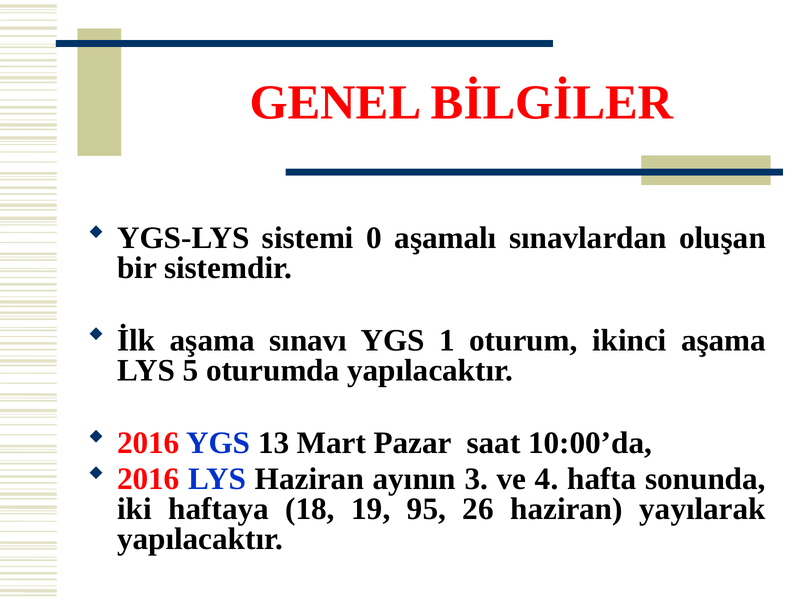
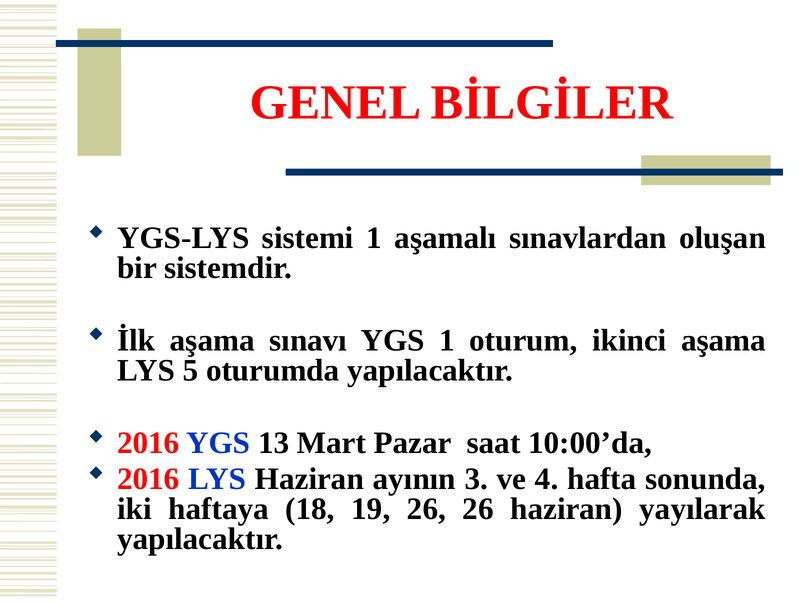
sistemi 0: 0 -> 1
19 95: 95 -> 26
